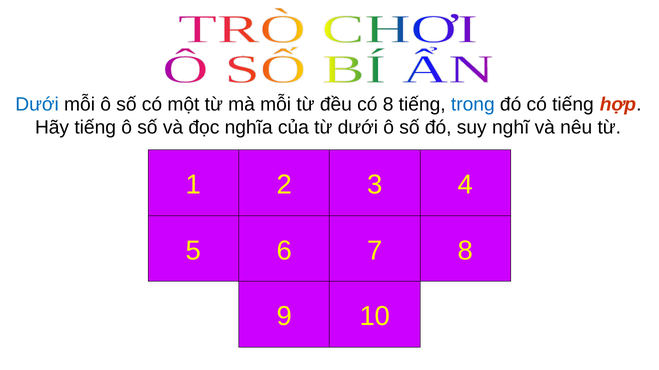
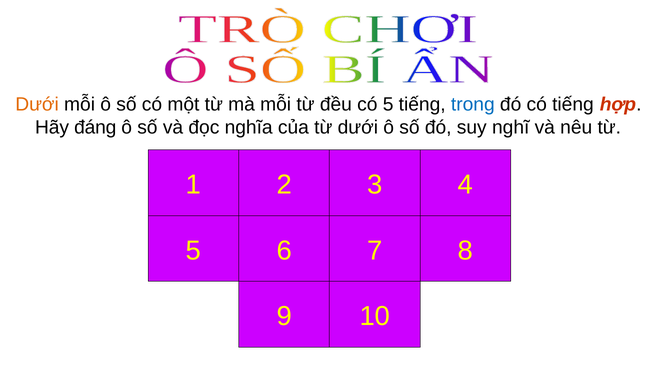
Dưới at (37, 105) colour: blue -> orange
có 8: 8 -> 5
Hãy tiếng: tiếng -> đáng
